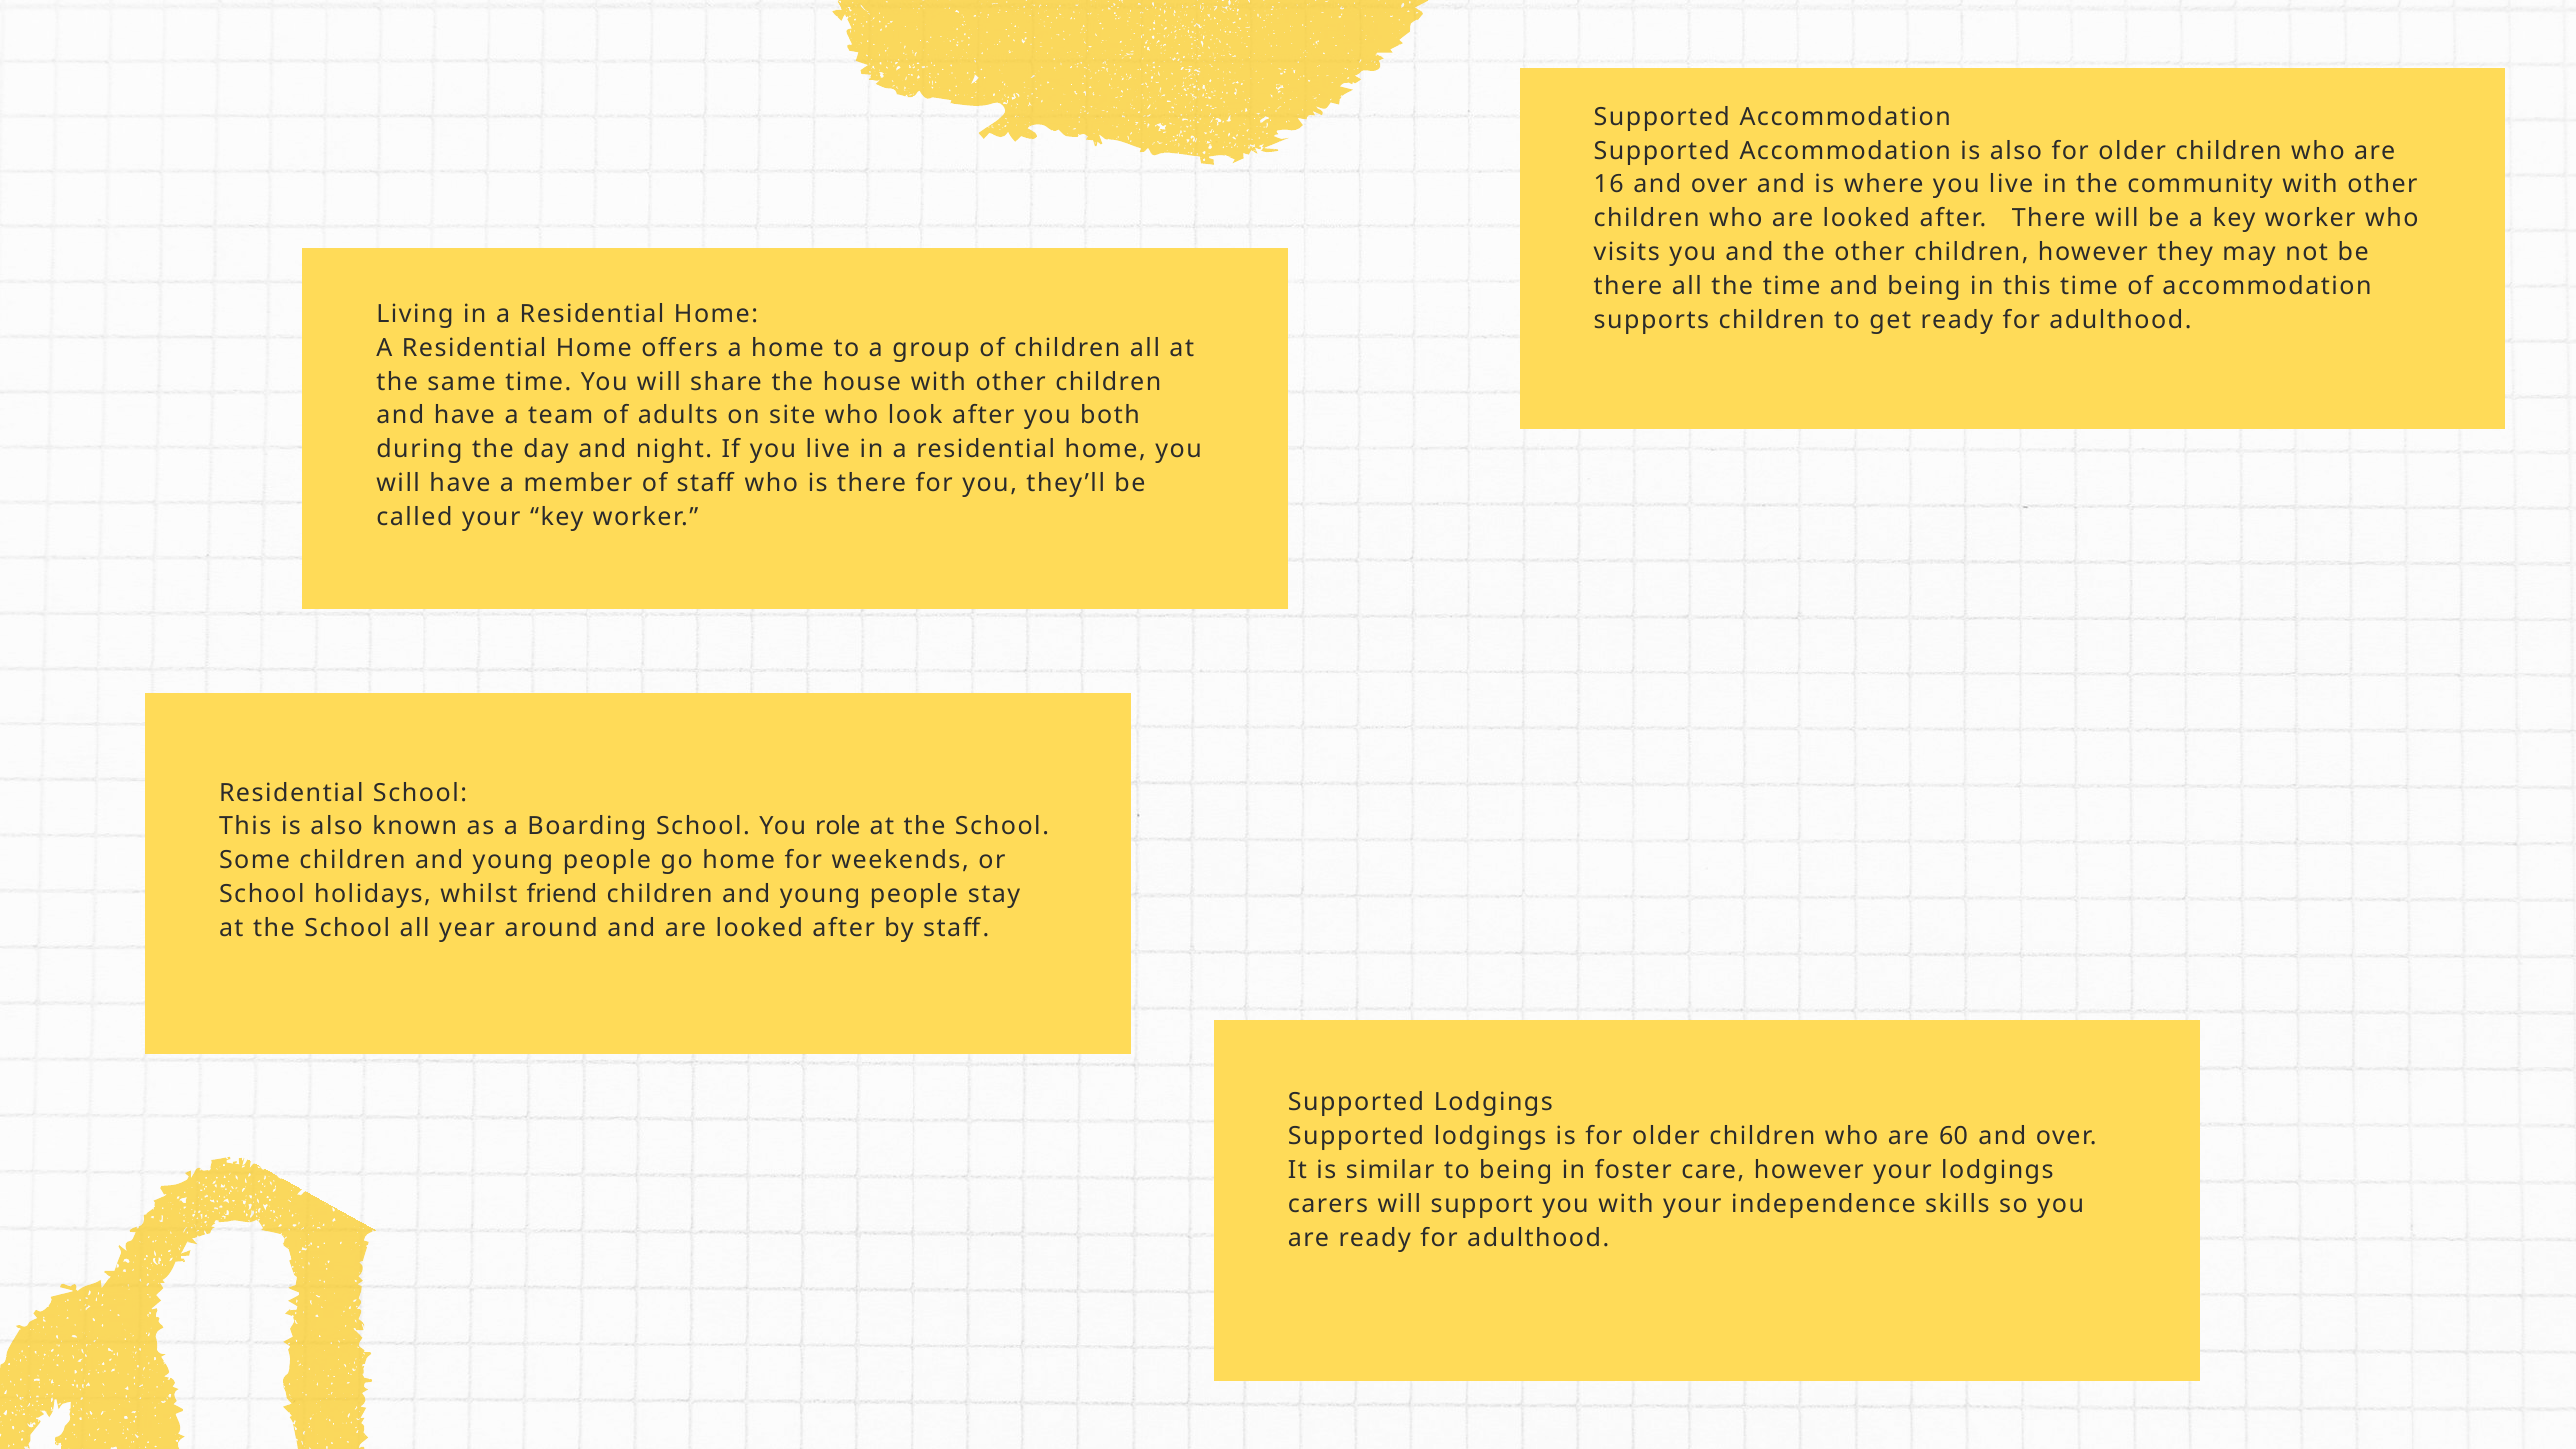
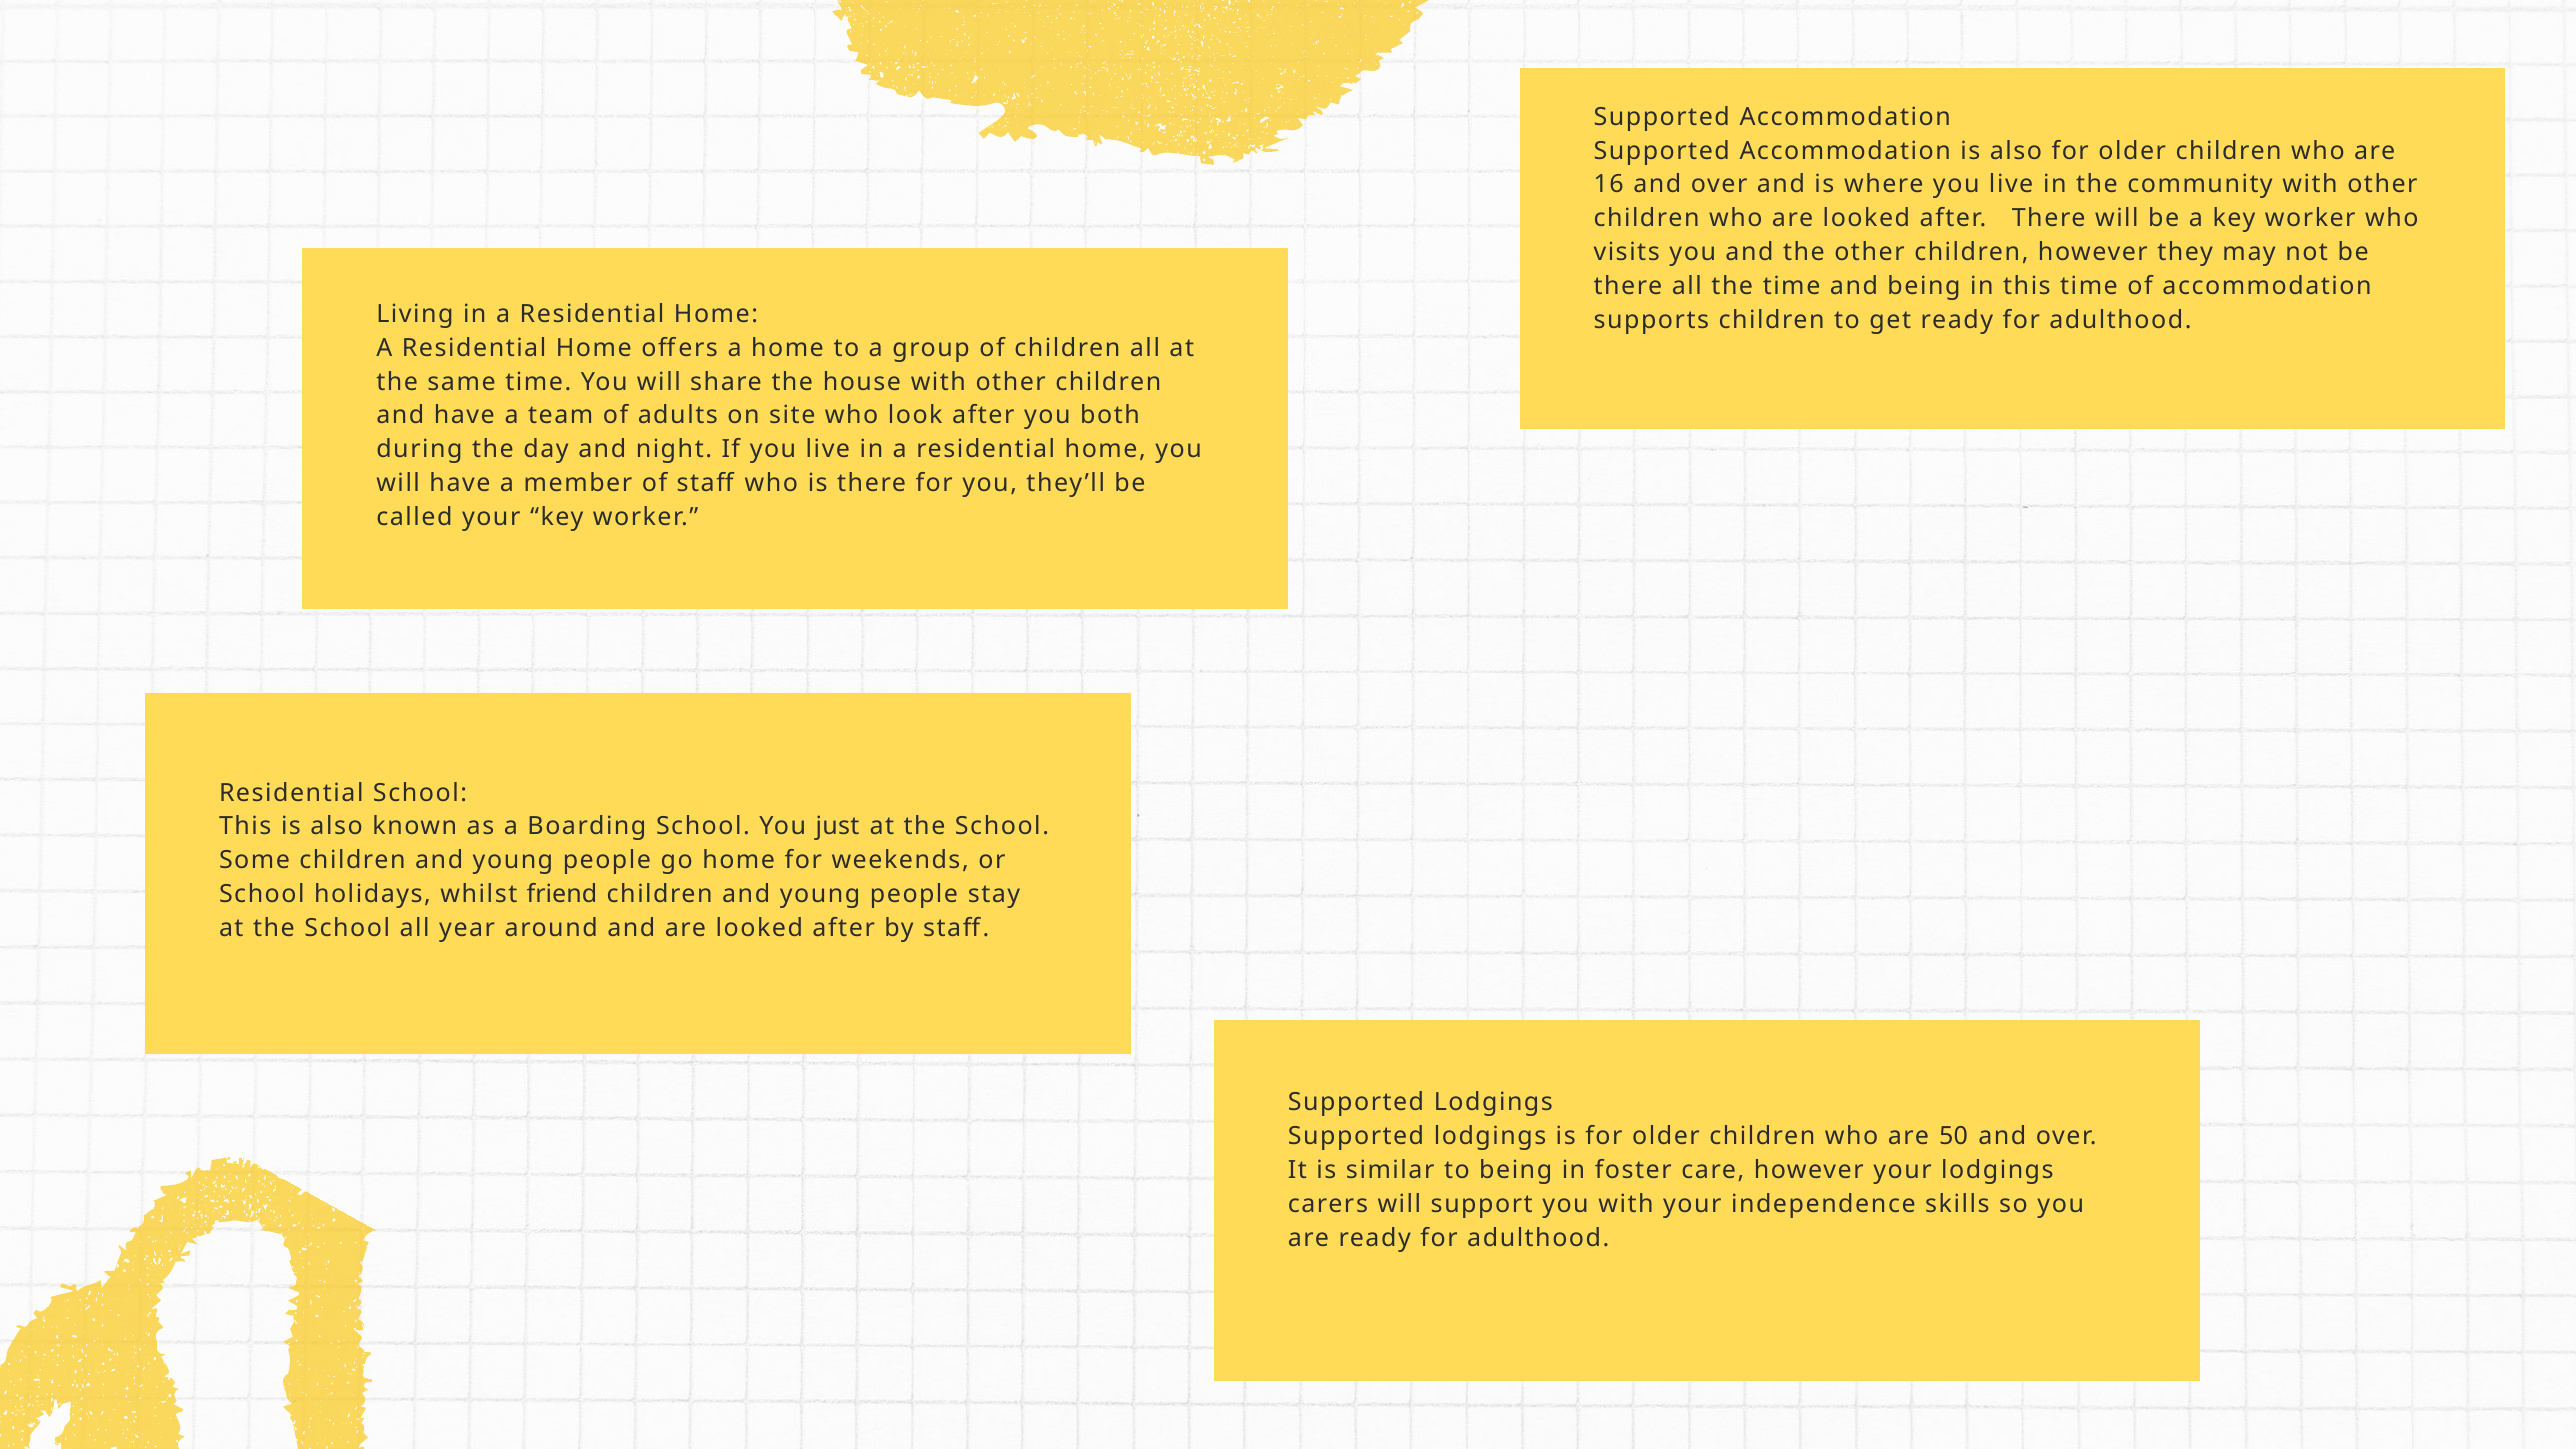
role: role -> just
60: 60 -> 50
